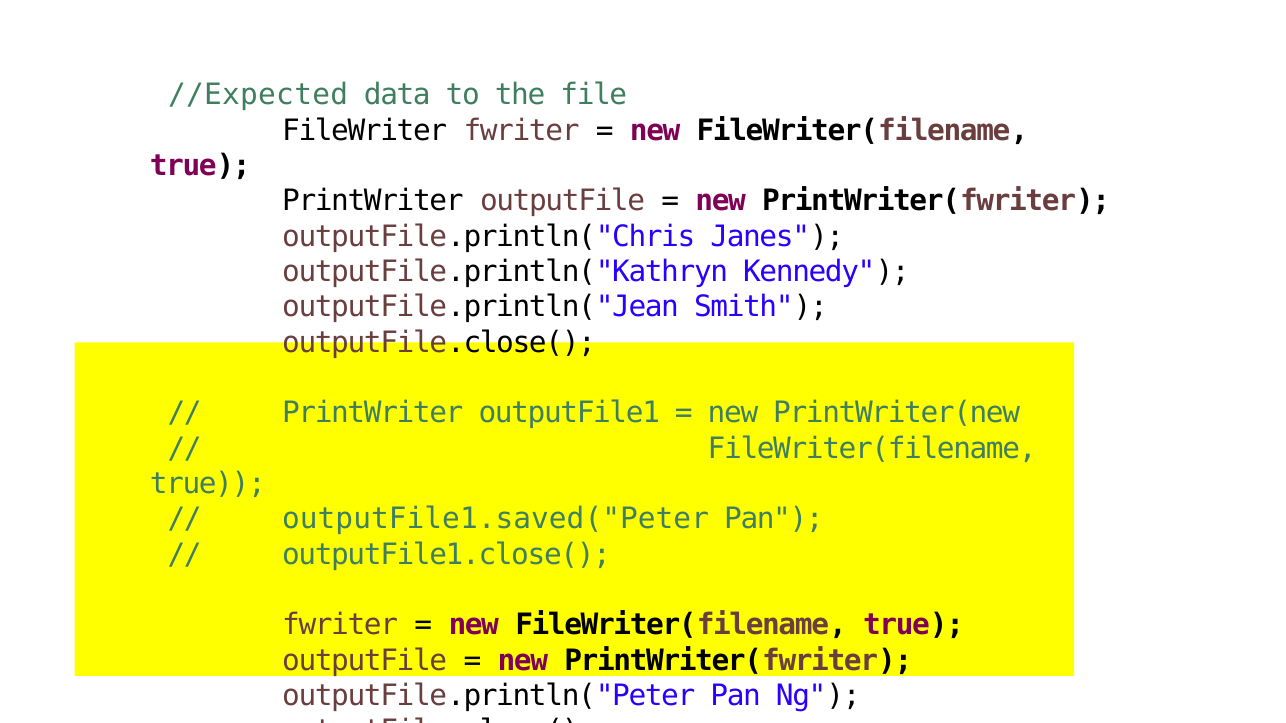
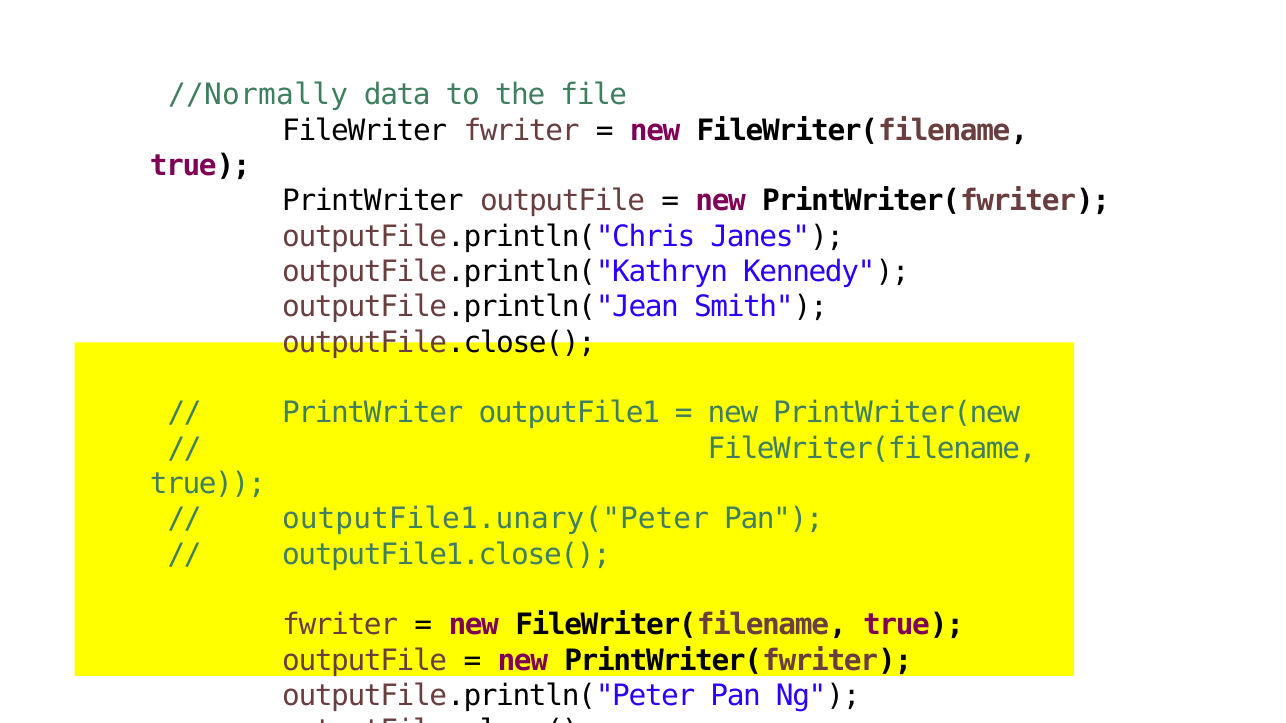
//Expected: //Expected -> //Normally
outputFile1.saved("Peter: outputFile1.saved("Peter -> outputFile1.unary("Peter
